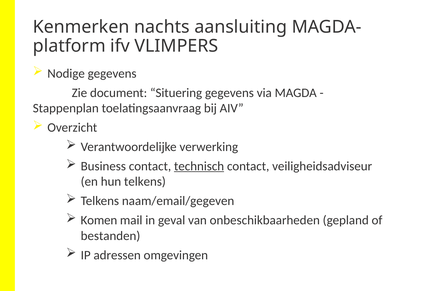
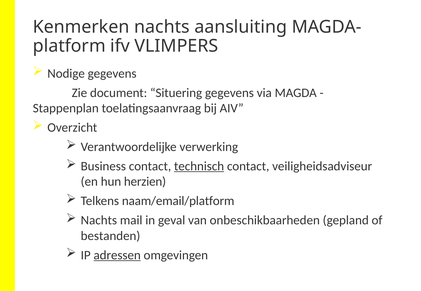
hun telkens: telkens -> herzien
naam/email/gegeven: naam/email/gegeven -> naam/email/platform
Komen at (99, 221): Komen -> Nachts
adressen underline: none -> present
